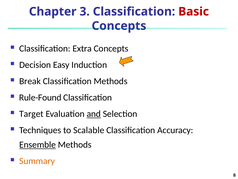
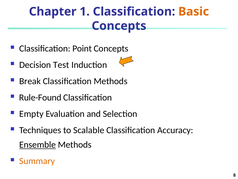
3: 3 -> 1
Basic colour: red -> orange
Extra: Extra -> Point
Easy: Easy -> Test
Target: Target -> Empty
and underline: present -> none
